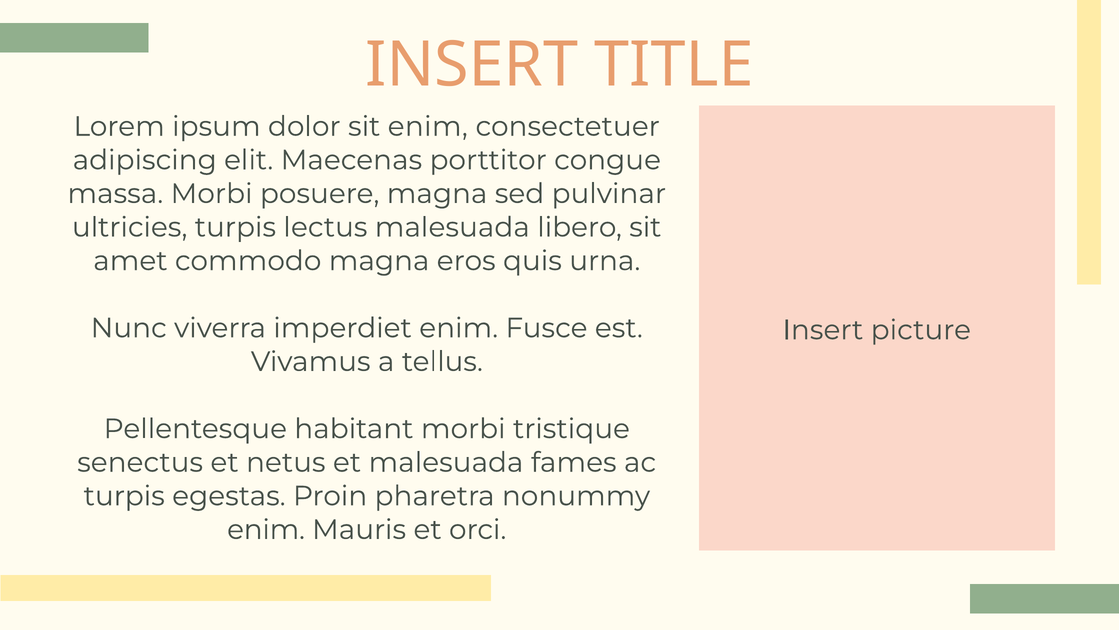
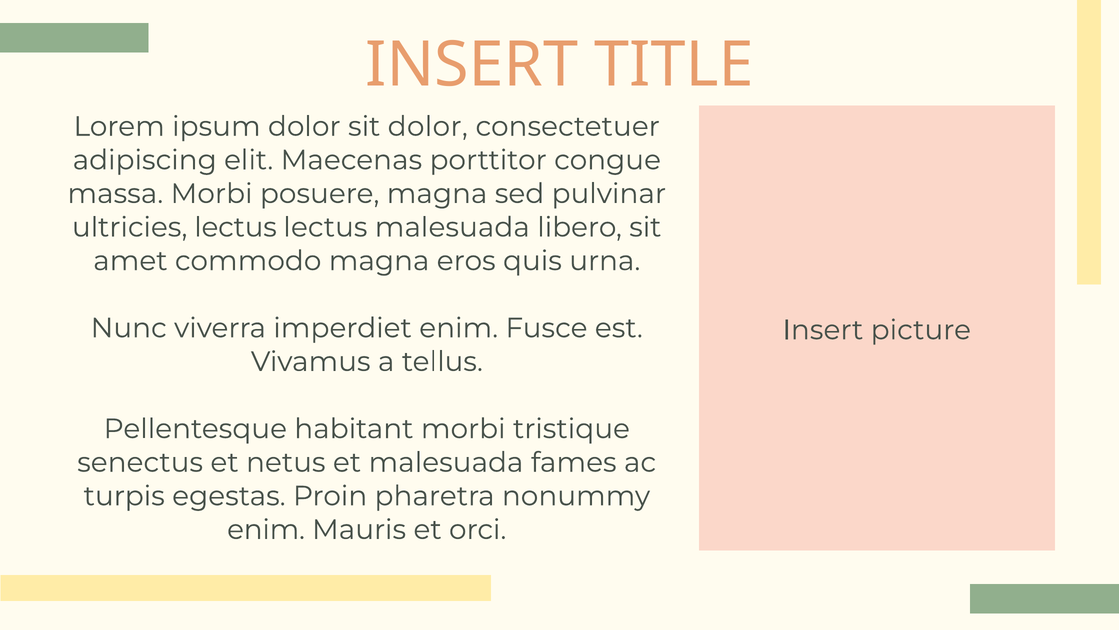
sit enim: enim -> dolor
ultricies turpis: turpis -> lectus
